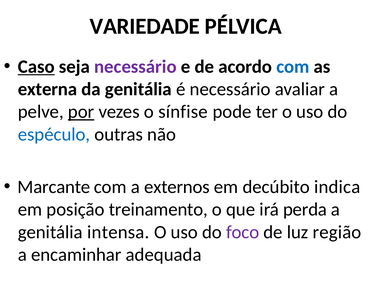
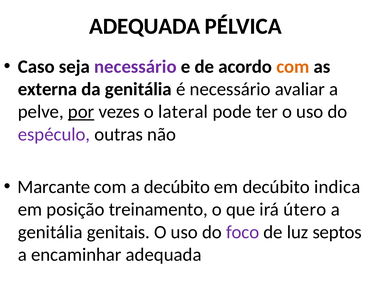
VARIEDADE at (145, 26): VARIEDADE -> ADEQUADA
Caso underline: present -> none
com at (293, 67) colour: blue -> orange
sínfise: sínfise -> lateral
espéculo colour: blue -> purple
a externos: externos -> decúbito
perda: perda -> útero
intensa: intensa -> genitais
região: região -> septos
